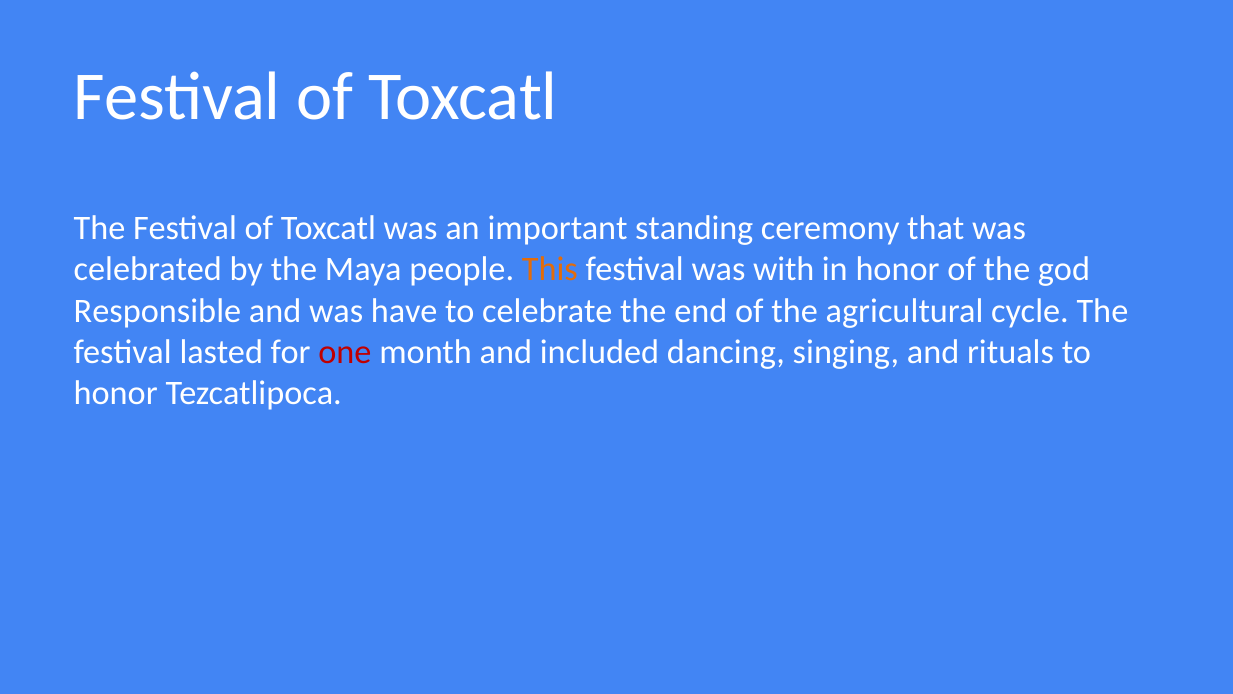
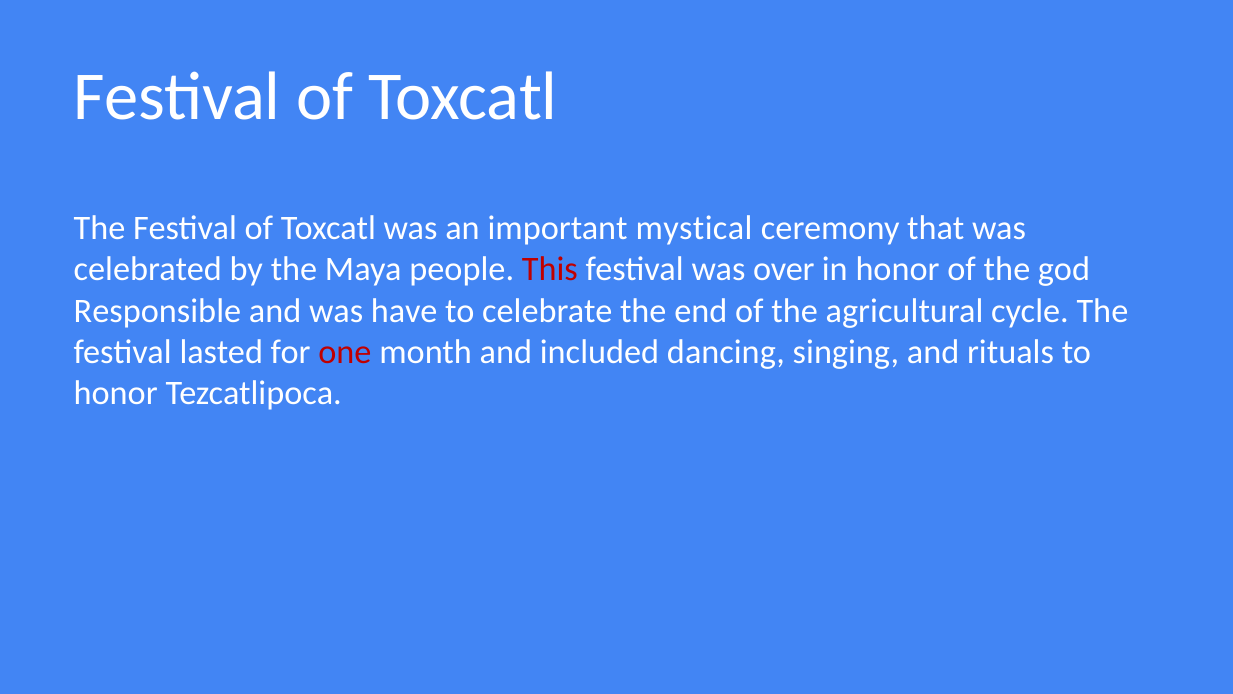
standing: standing -> mystical
This colour: orange -> red
with: with -> over
